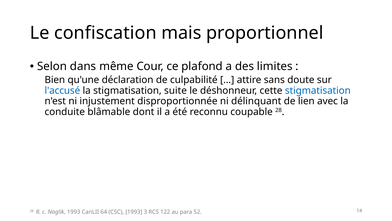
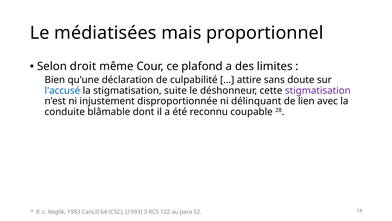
confiscation: confiscation -> médiatisées
dans: dans -> droit
stigmatisation at (318, 90) colour: blue -> purple
